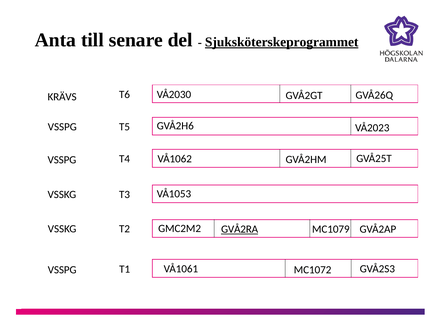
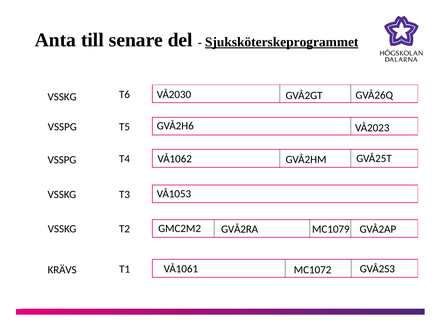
KRÄVS at (62, 97): KRÄVS -> VSSKG
GVÅ2RA underline: present -> none
VSSPG at (62, 270): VSSPG -> KRÄVS
